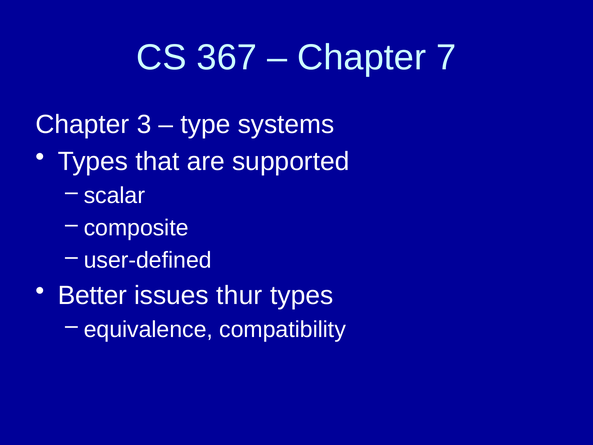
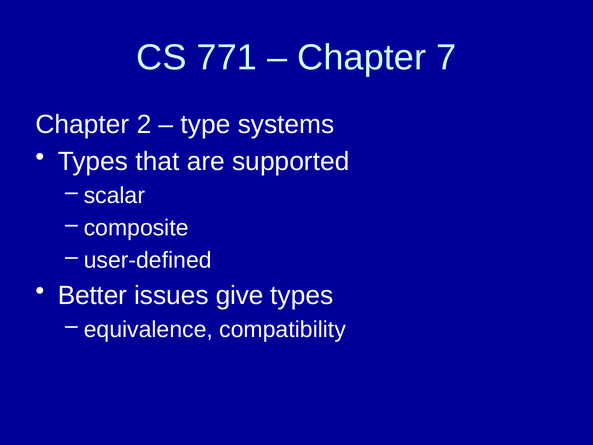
367: 367 -> 771
3: 3 -> 2
thur: thur -> give
